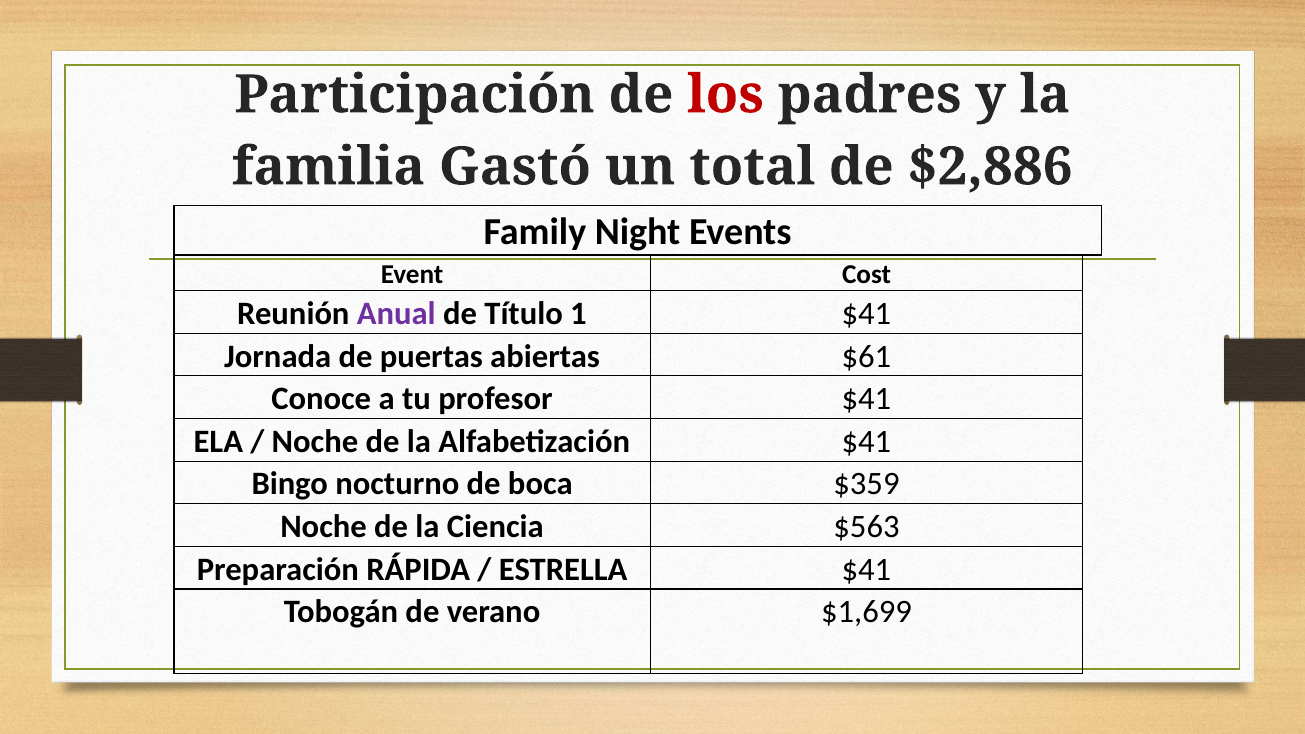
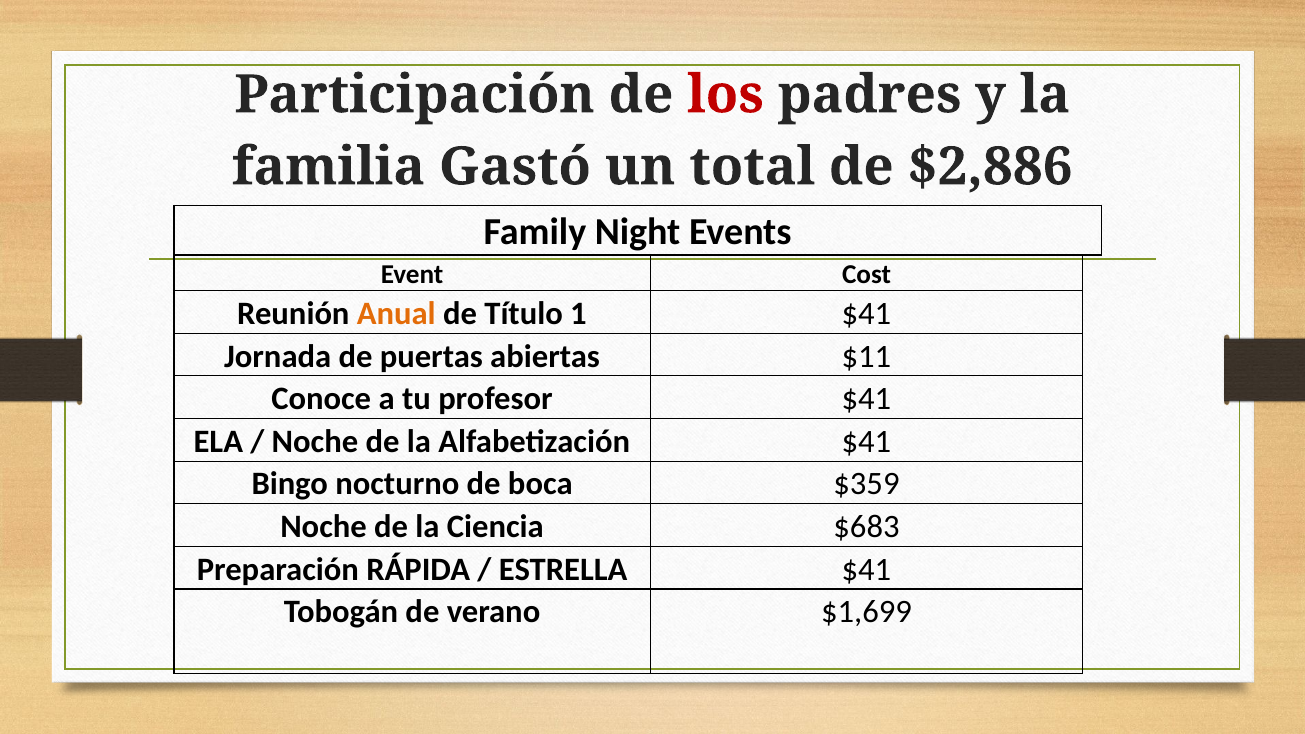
Anual colour: purple -> orange
$61: $61 -> $11
$563: $563 -> $683
